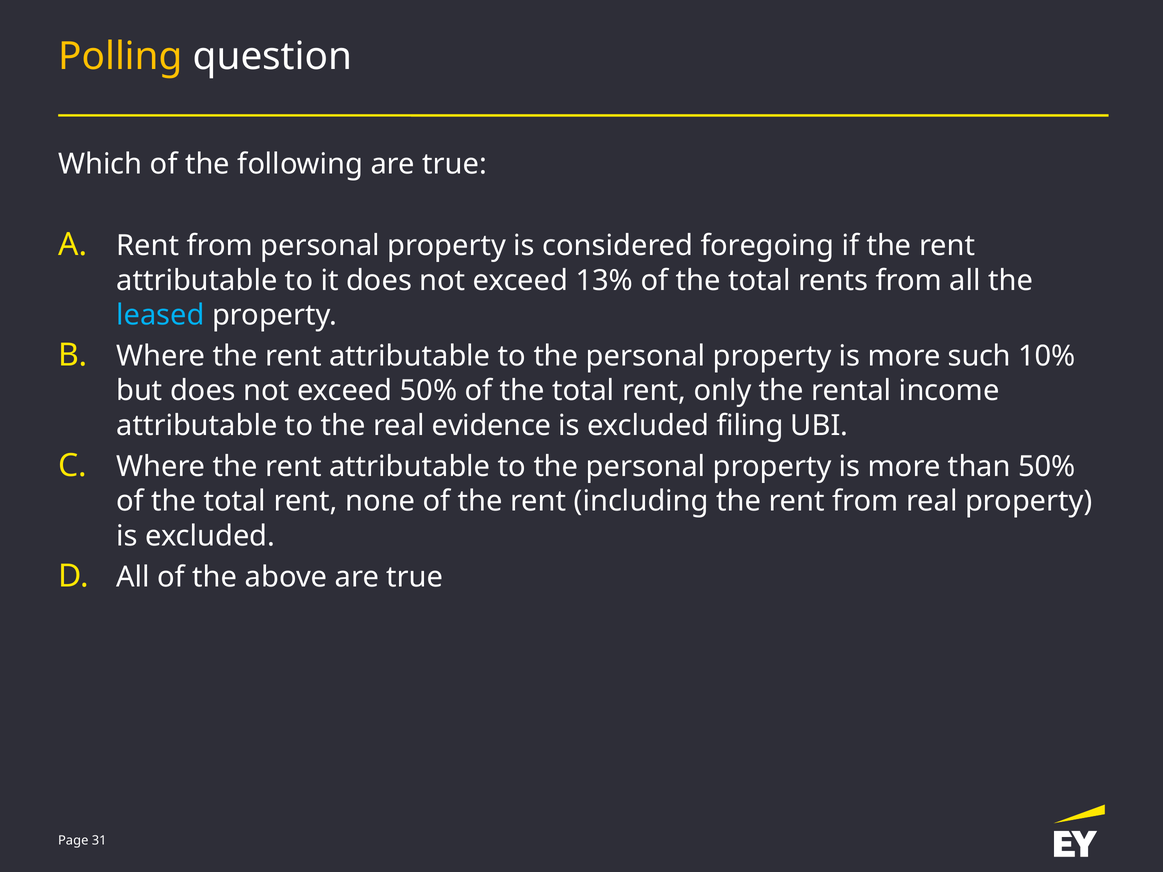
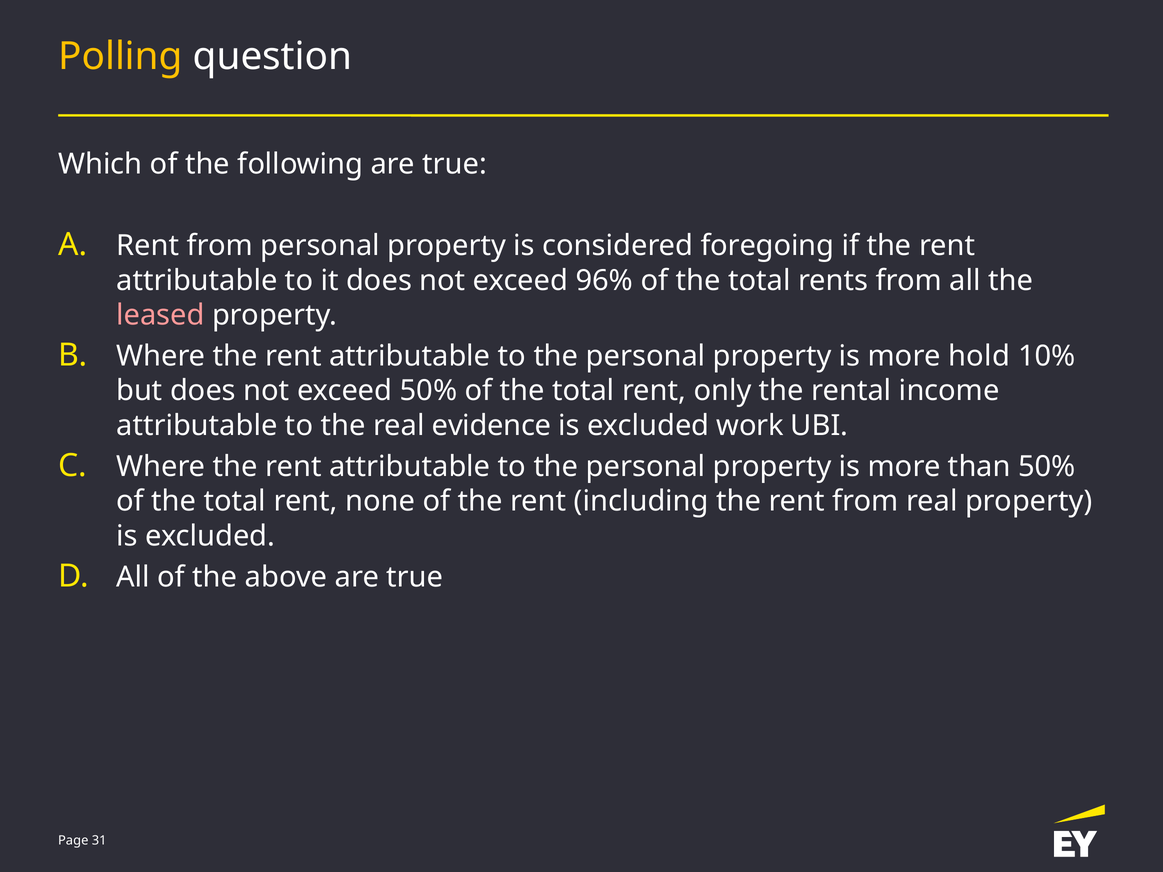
13%: 13% -> 96%
leased colour: light blue -> pink
such: such -> hold
filing: filing -> work
